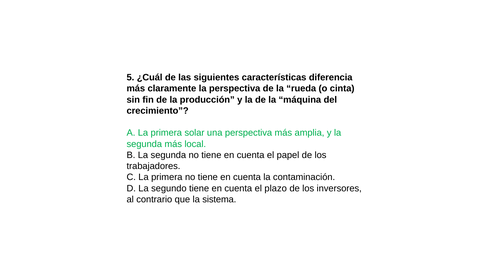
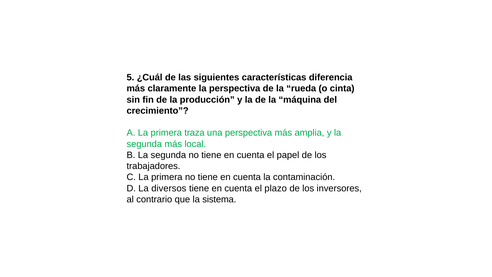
solar: solar -> traza
segundo: segundo -> diversos
